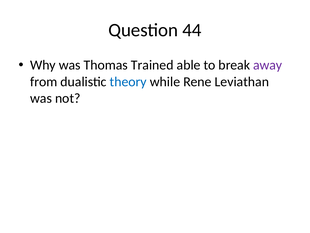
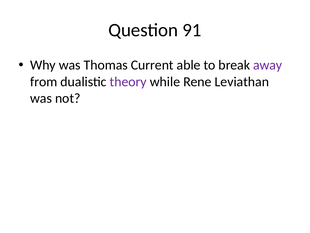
44: 44 -> 91
Trained: Trained -> Current
theory colour: blue -> purple
